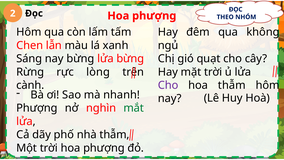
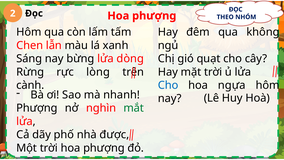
bừng at (130, 59): bừng -> dòng
Cho at (168, 85) colour: purple -> blue
hoa thẫm: thẫm -> ngựa
nhà thẫm: thẫm -> được
